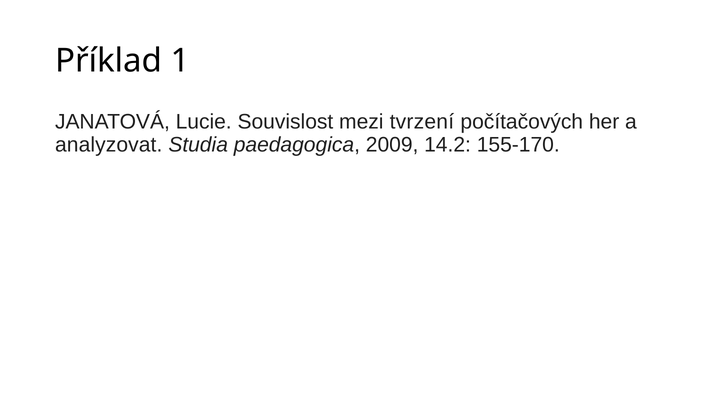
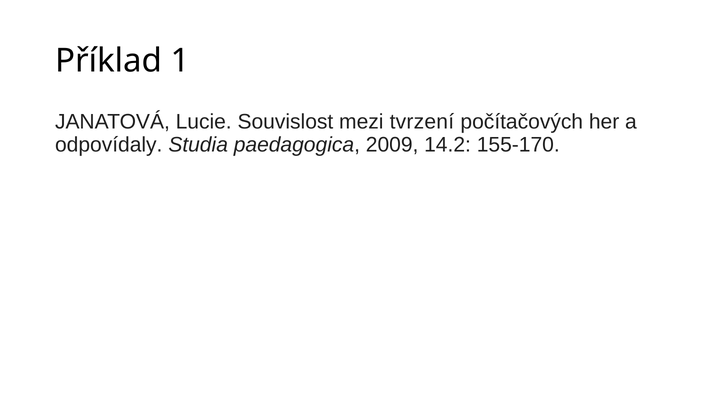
analyzovat: analyzovat -> odpovídaly
